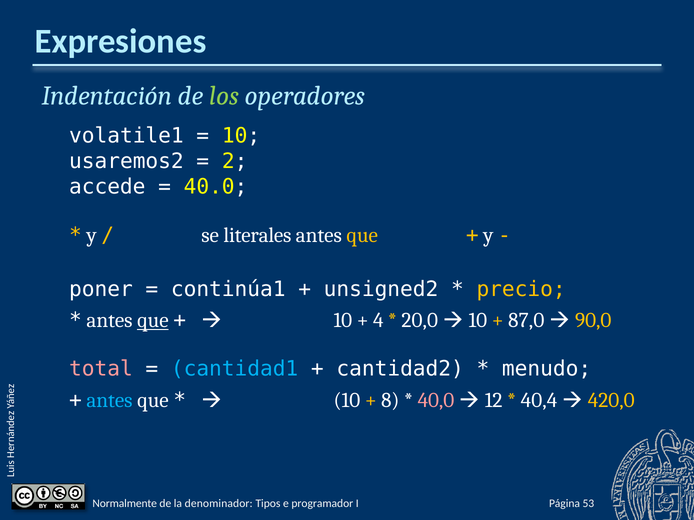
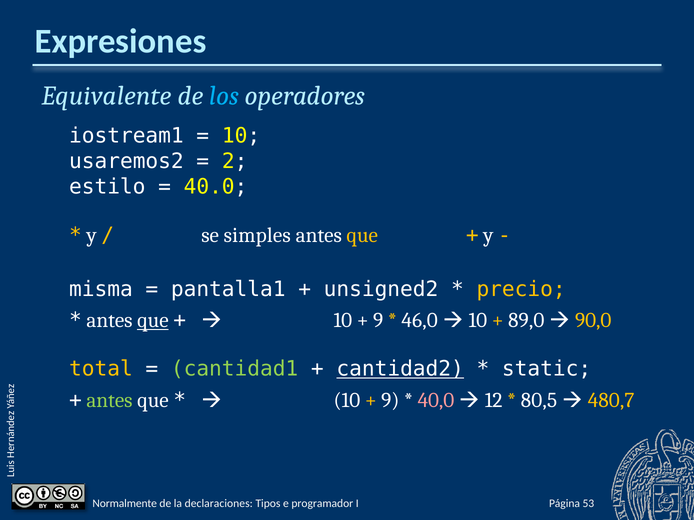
Indentación: Indentación -> Equivalente
los colour: light green -> light blue
volatile1: volatile1 -> iostream1
accede: accede -> estilo
literales: literales -> simples
poner: poner -> misma
continúa1: continúa1 -> pantalla1
4 at (378, 321): 4 -> 9
20,0: 20,0 -> 46,0
87,0: 87,0 -> 89,0
total colour: pink -> yellow
cantidad1 colour: light blue -> light green
cantidad2 underline: none -> present
menudo: menudo -> static
antes at (110, 401) colour: light blue -> light green
8 at (390, 401): 8 -> 9
40,4: 40,4 -> 80,5
420,0: 420,0 -> 480,7
denominador: denominador -> declaraciones
